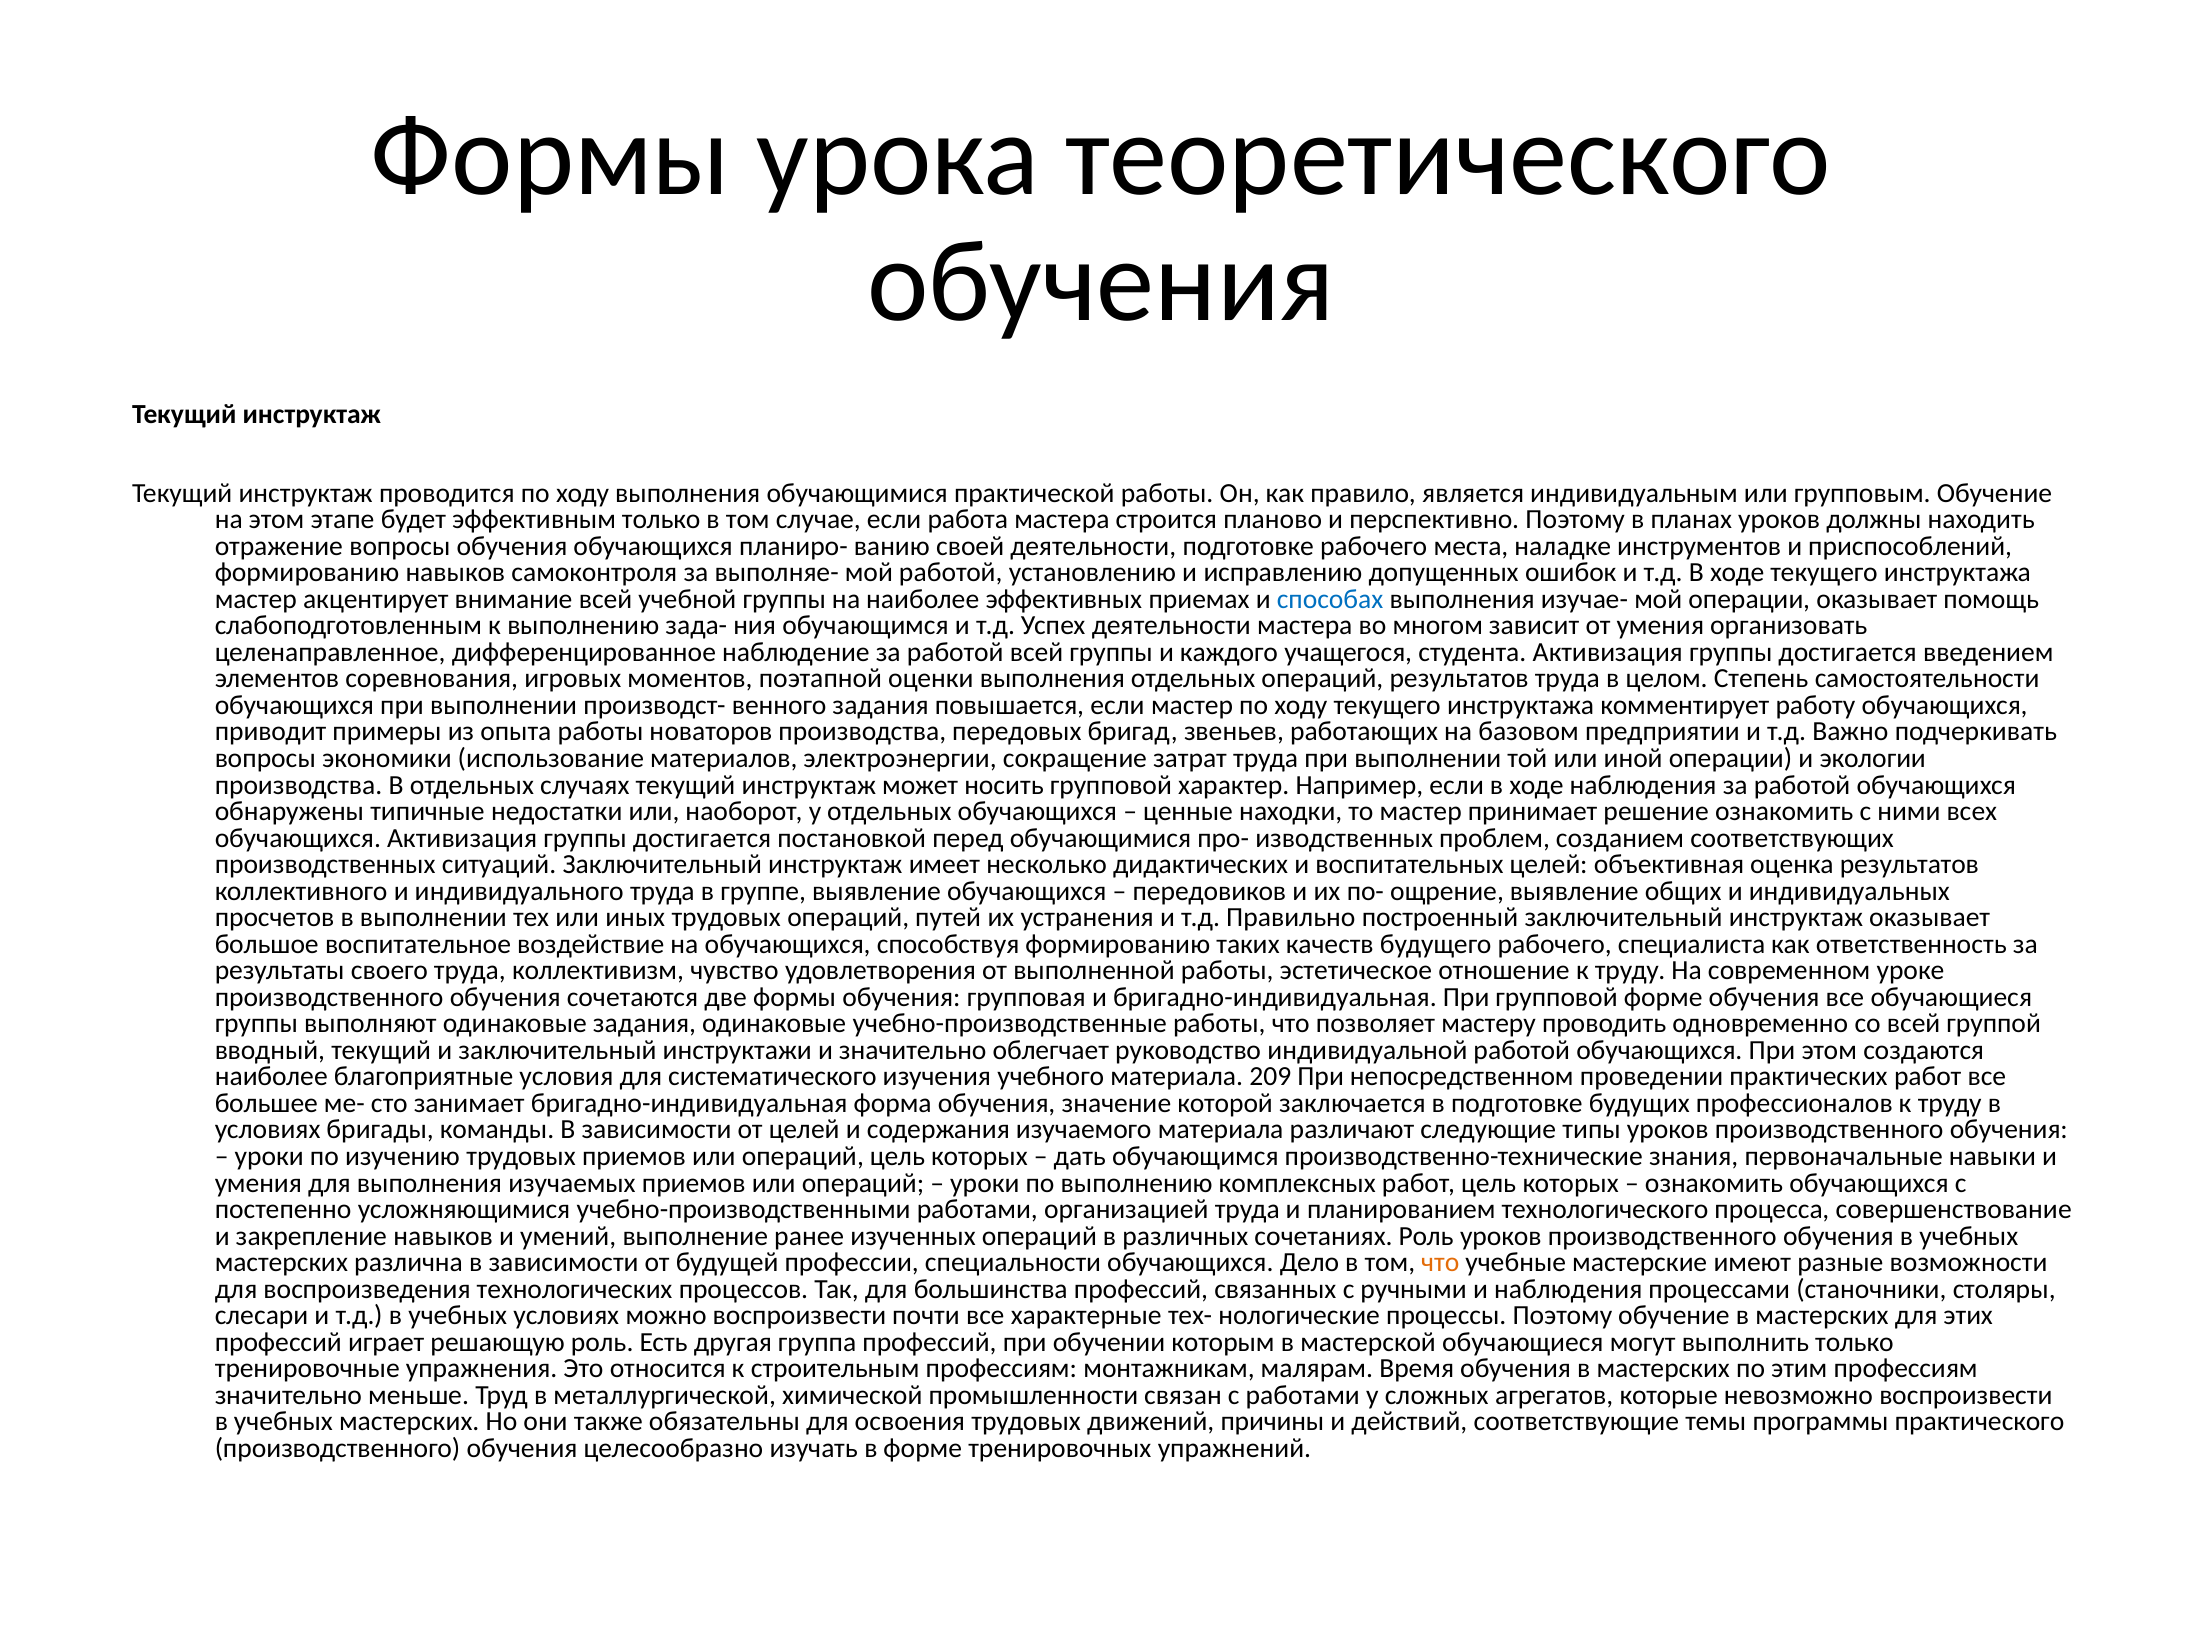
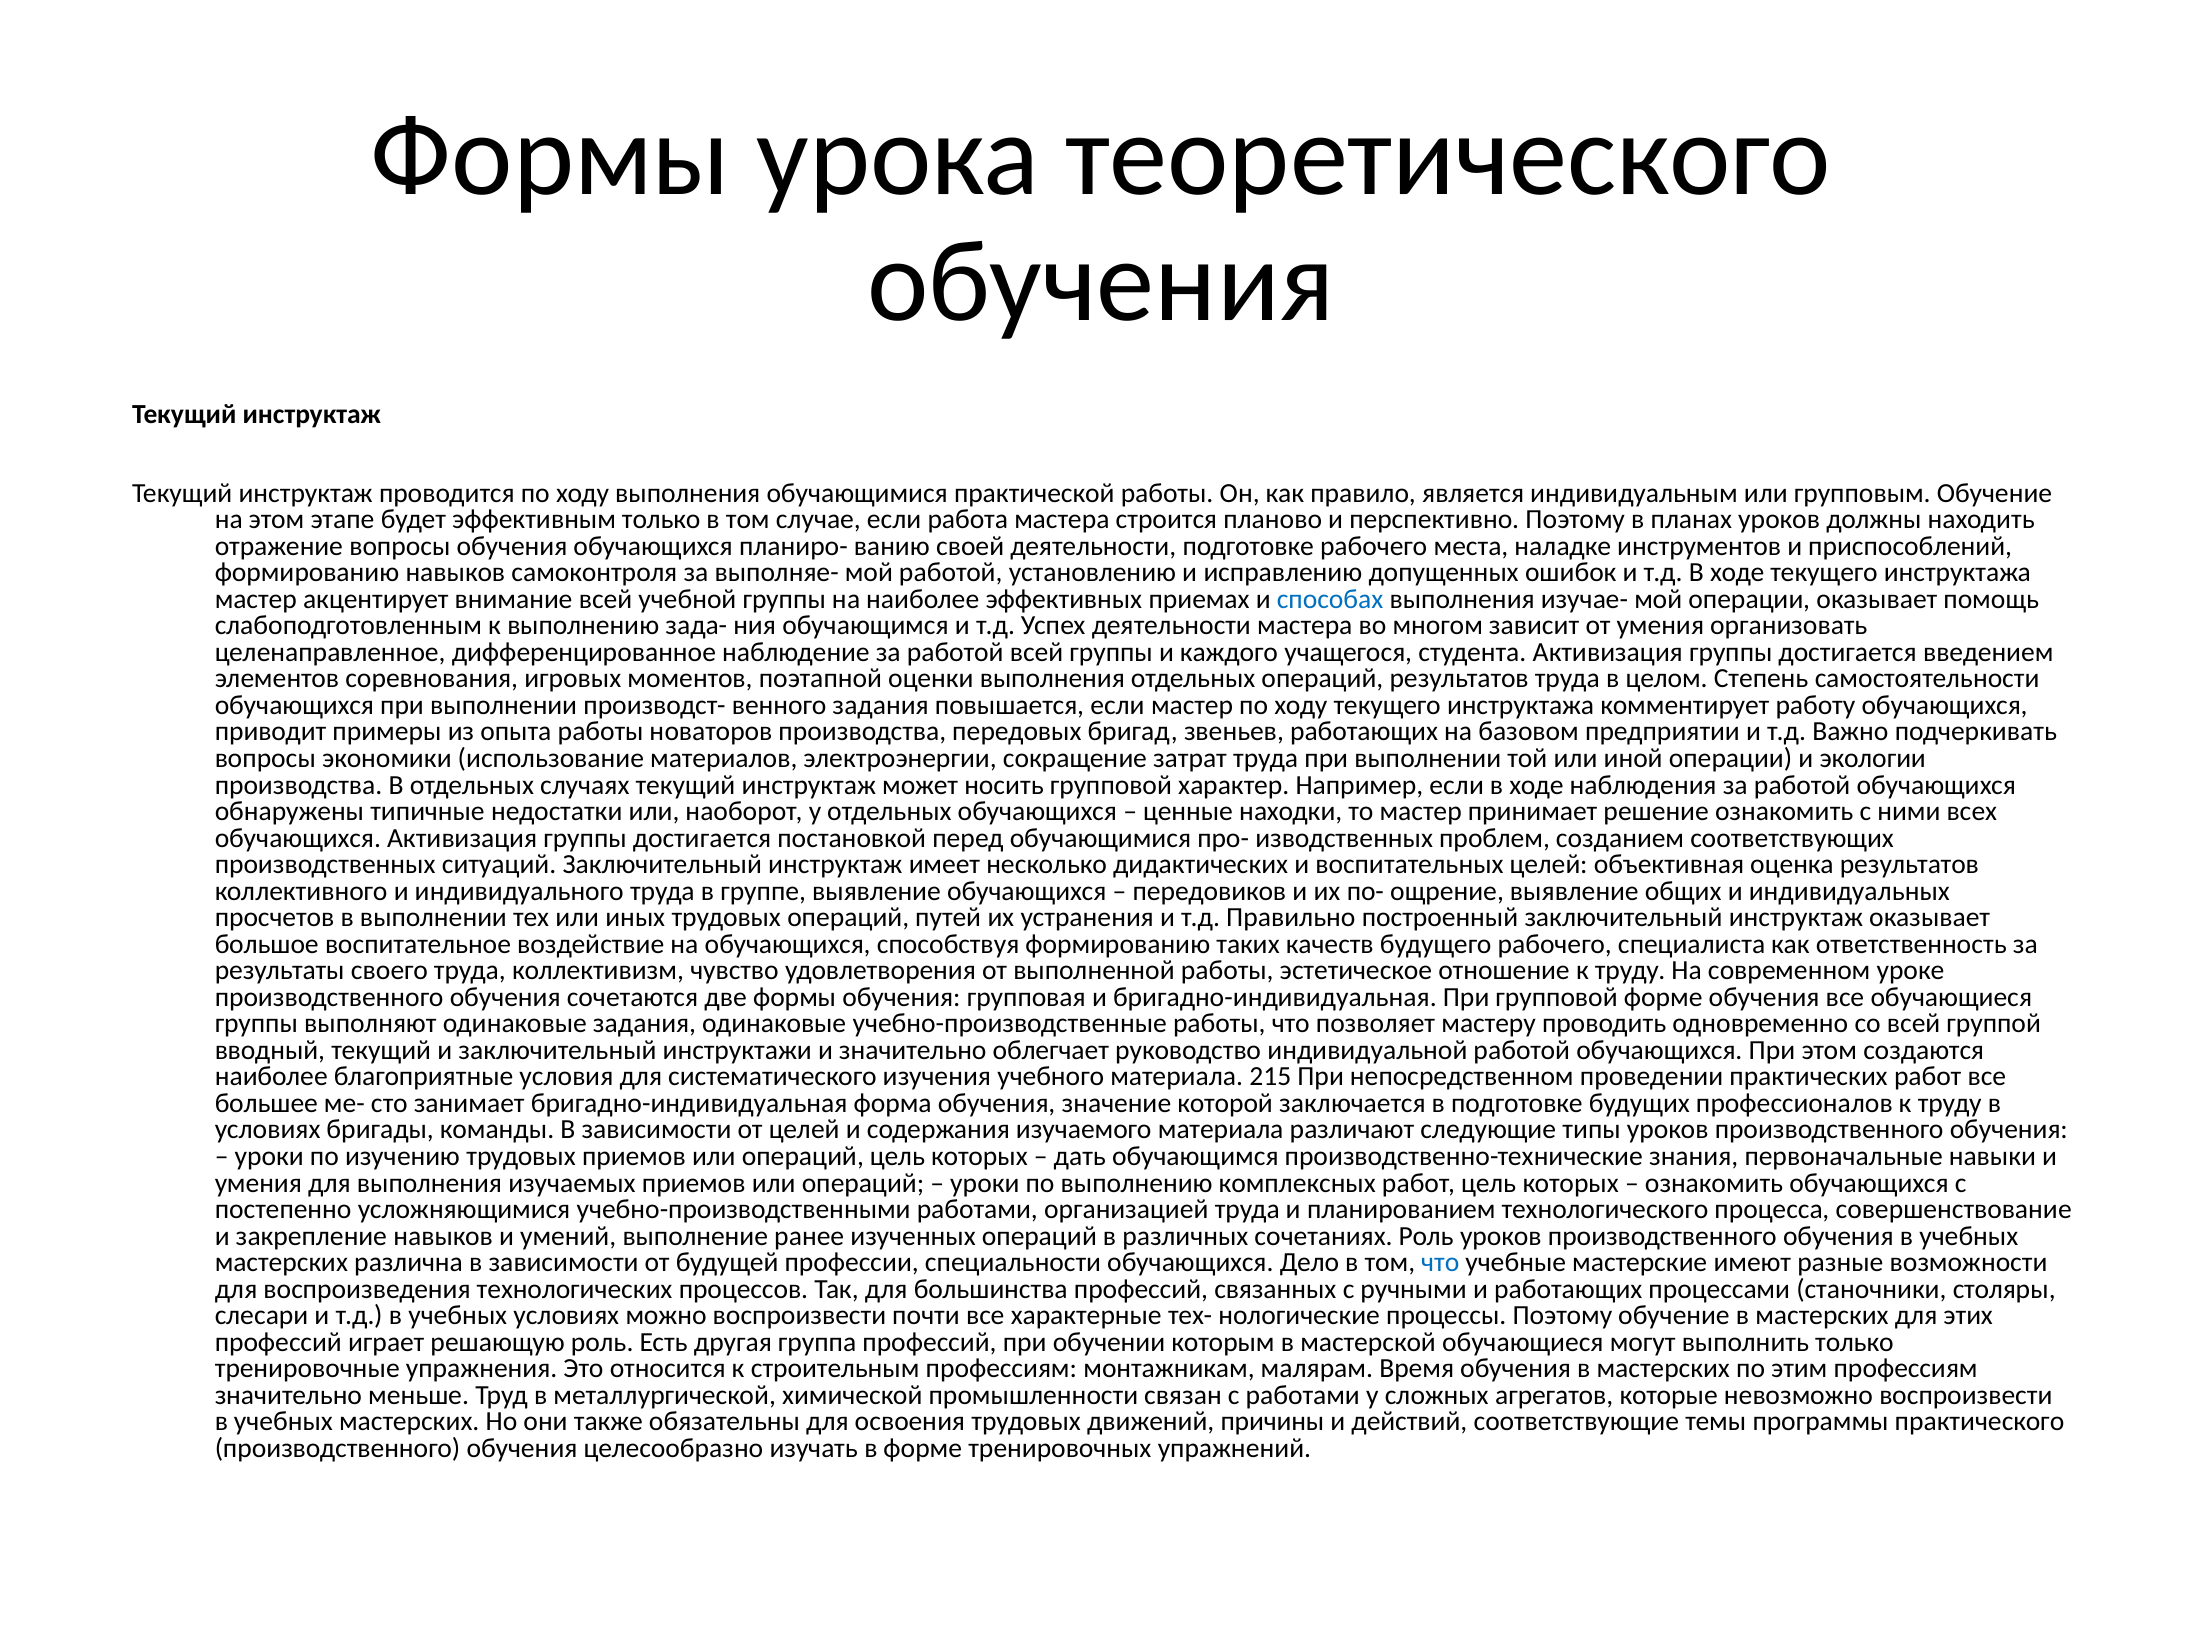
209: 209 -> 215
что at (1440, 1263) colour: orange -> blue
и наблюдения: наблюдения -> работающих
